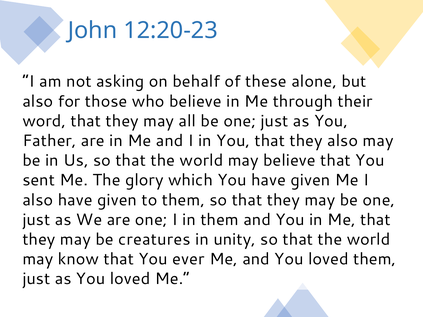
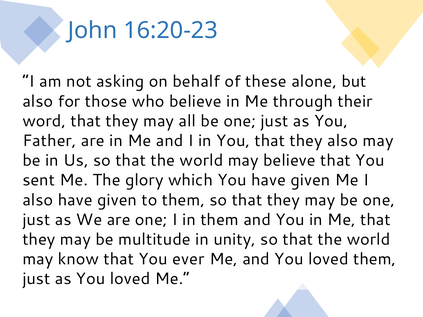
12:20-23: 12:20-23 -> 16:20-23
creatures: creatures -> multitude
